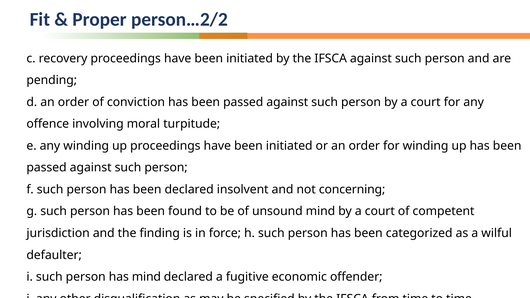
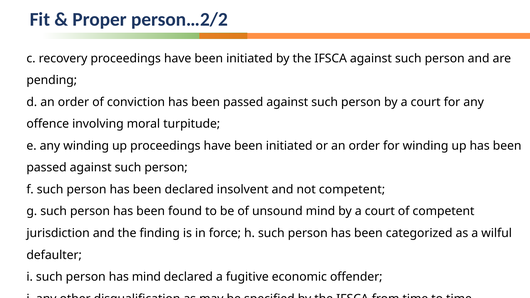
not concerning: concerning -> competent
